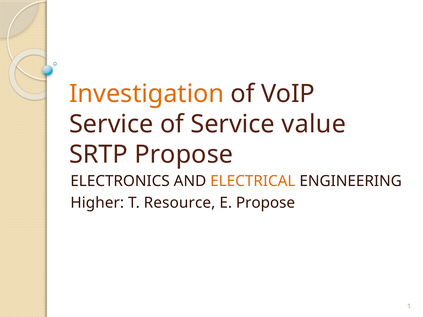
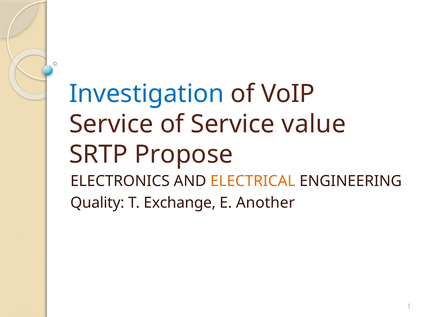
Investigation colour: orange -> blue
Higher: Higher -> Quality
Resource: Resource -> Exchange
E Propose: Propose -> Another
